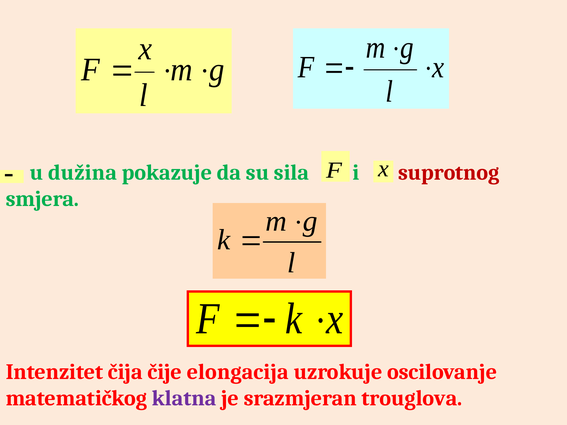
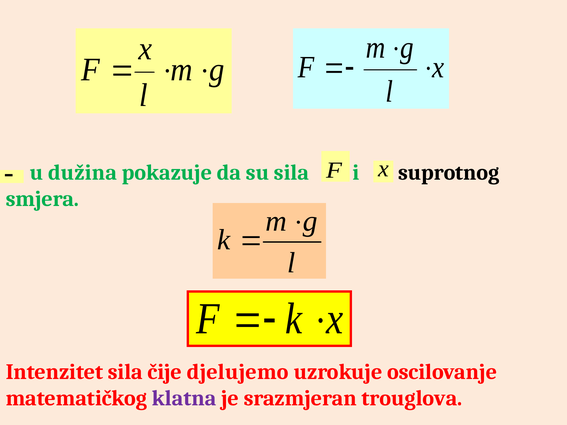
suprotnog colour: red -> black
Intenzitet čija: čija -> sila
elongacija: elongacija -> djelujemo
